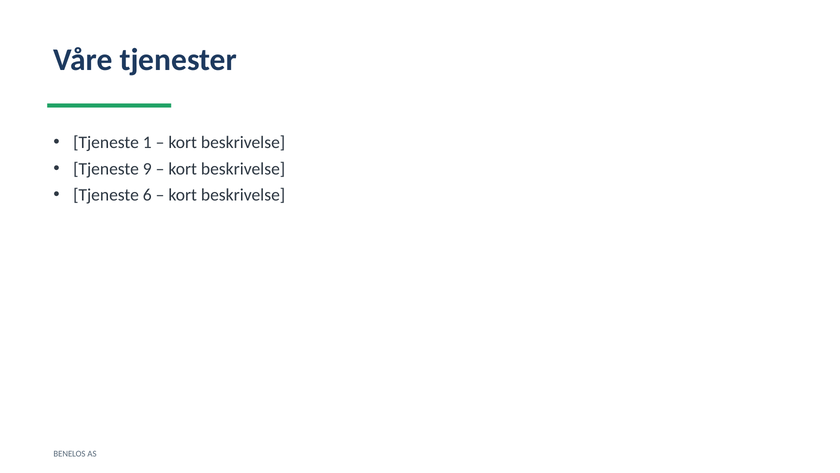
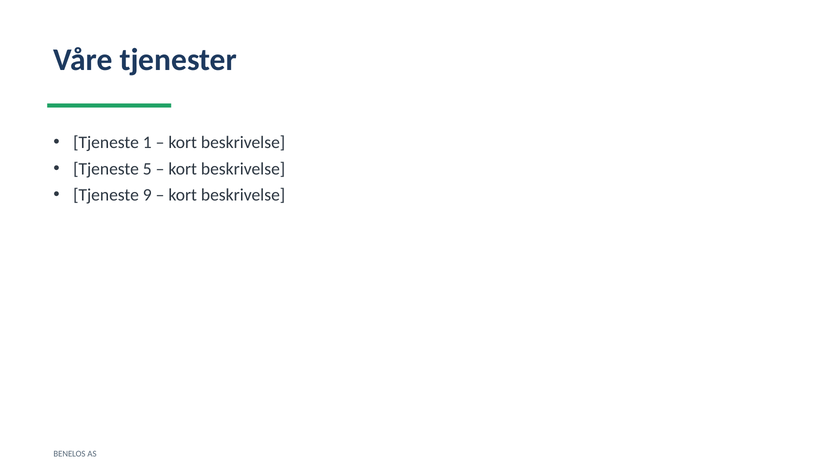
9: 9 -> 5
6: 6 -> 9
